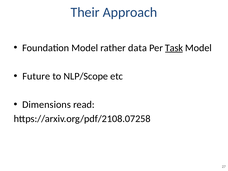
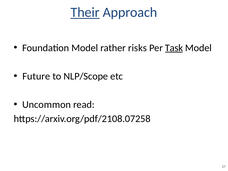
Their underline: none -> present
data: data -> risks
Dimensions: Dimensions -> Uncommon
